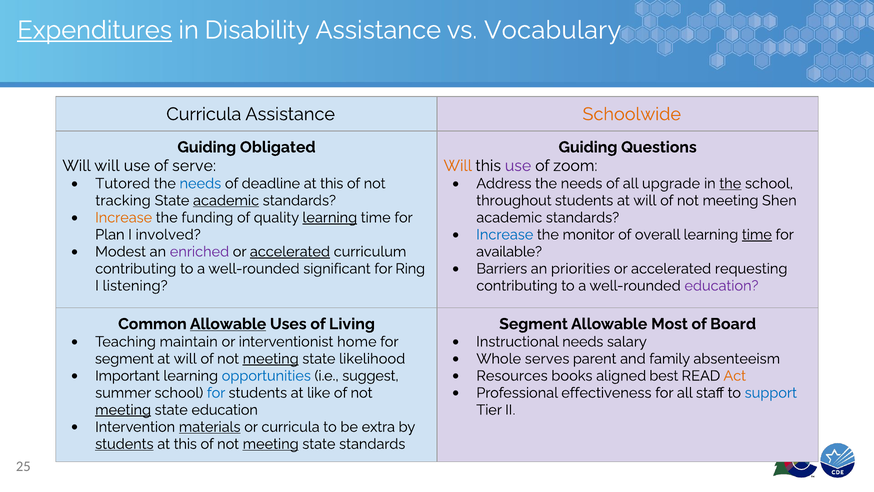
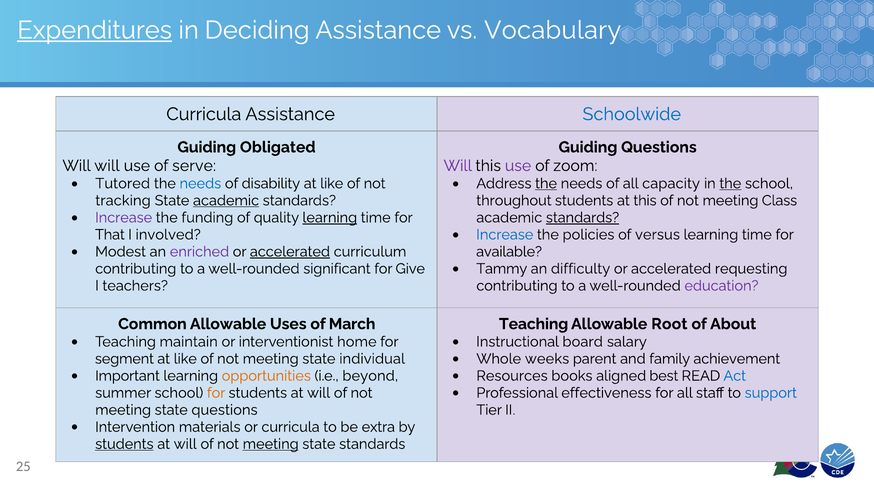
Disability: Disability -> Deciding
Schoolwide colour: orange -> blue
Will at (458, 166) colour: orange -> purple
deadline: deadline -> disability
this at (332, 183): this -> like
the at (546, 183) underline: none -> present
upgrade: upgrade -> capacity
students at will: will -> this
Shen: Shen -> Class
standards at (582, 217) underline: none -> present
Increase at (124, 217) colour: orange -> purple
Plan: Plan -> That
monitor: monitor -> policies
overall: overall -> versus
time at (757, 234) underline: present -> none
Ring: Ring -> Give
Barriers: Barriers -> Tammy
priorities: priorities -> difficulty
listening: listening -> teachers
Allowable at (228, 324) underline: present -> none
Living: Living -> March
Segment at (534, 324): Segment -> Teaching
Most: Most -> Root
Board: Board -> About
Instructional needs: needs -> board
will at (185, 359): will -> like
meeting at (271, 359) underline: present -> none
likelihood: likelihood -> individual
serves: serves -> weeks
absenteeism: absenteeism -> achievement
opportunities colour: blue -> orange
suggest: suggest -> beyond
Act colour: orange -> blue
for at (216, 393) colour: blue -> orange
like at (319, 393): like -> will
meeting at (123, 410) underline: present -> none
state education: education -> questions
materials underline: present -> none
this at (185, 444): this -> will
